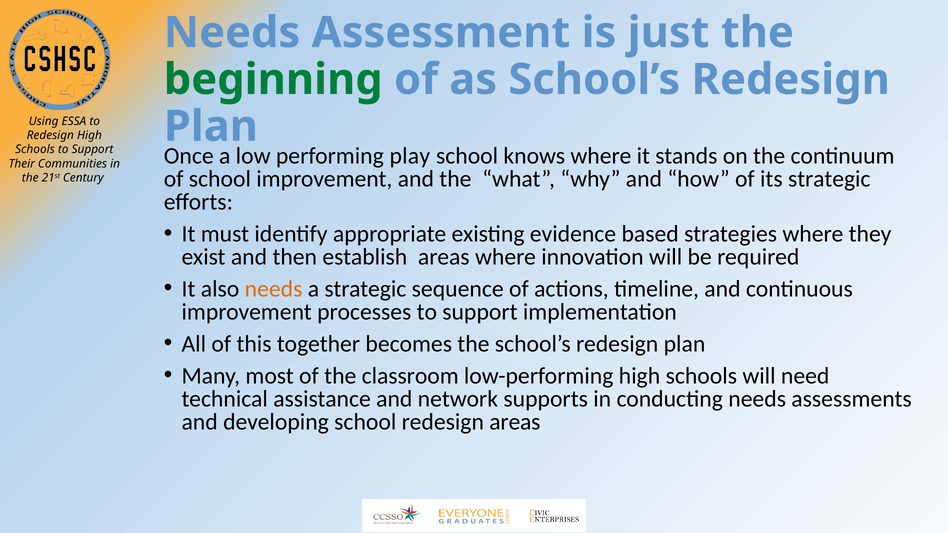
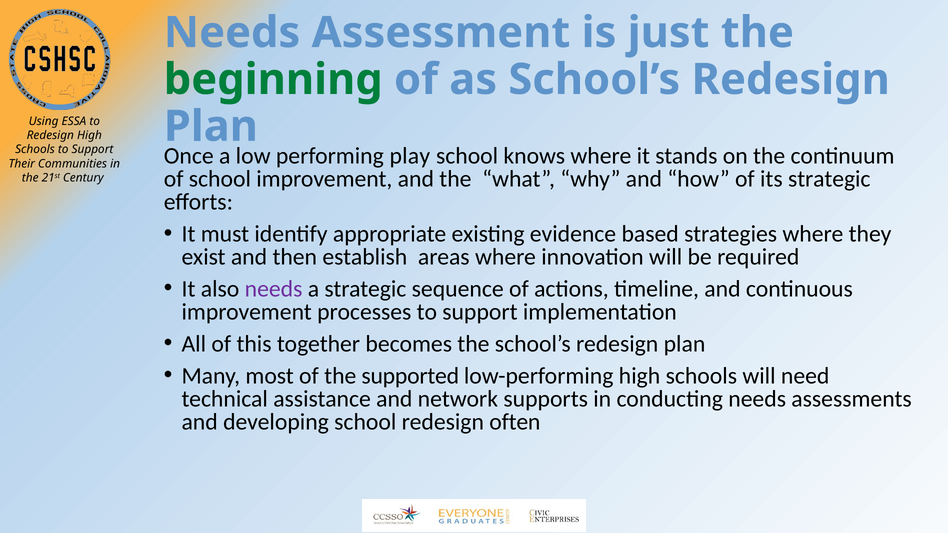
needs at (274, 289) colour: orange -> purple
classroom: classroom -> supported
redesign areas: areas -> often
